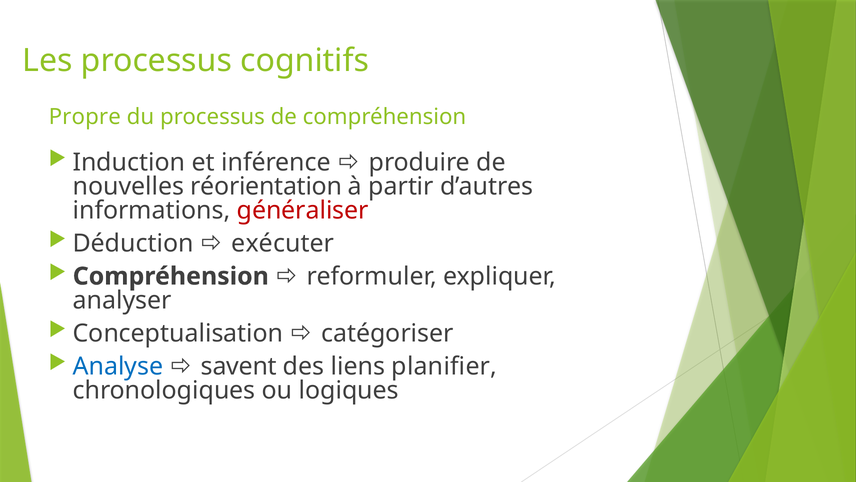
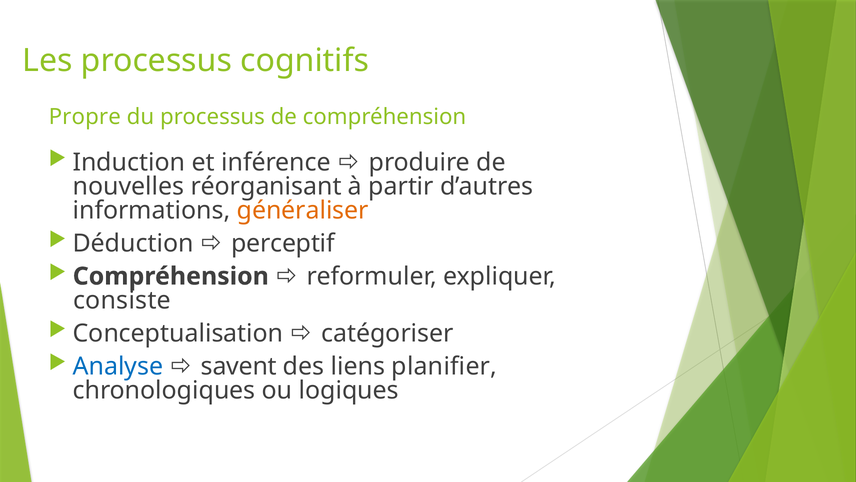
réorientation: réorientation -> réorganisant
généraliser colour: red -> orange
exécuter: exécuter -> perceptif
analyser: analyser -> consiste
